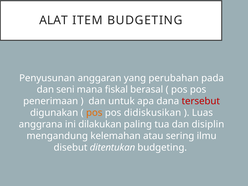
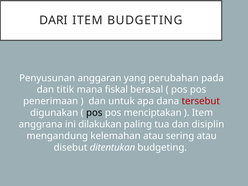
ALAT: ALAT -> DARI
seni: seni -> titik
pos at (94, 113) colour: orange -> black
didiskusikan: didiskusikan -> menciptakan
Luas at (202, 113): Luas -> Item
sering ilmu: ilmu -> atau
